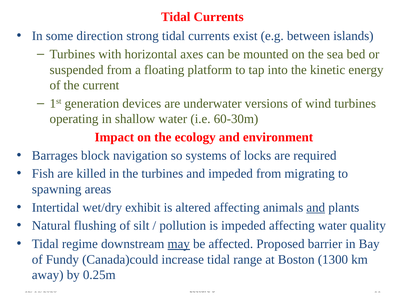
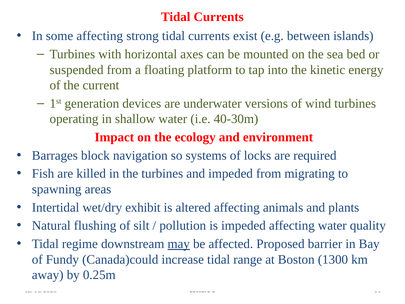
some direction: direction -> affecting
60-30m: 60-30m -> 40-30m
and at (316, 207) underline: present -> none
